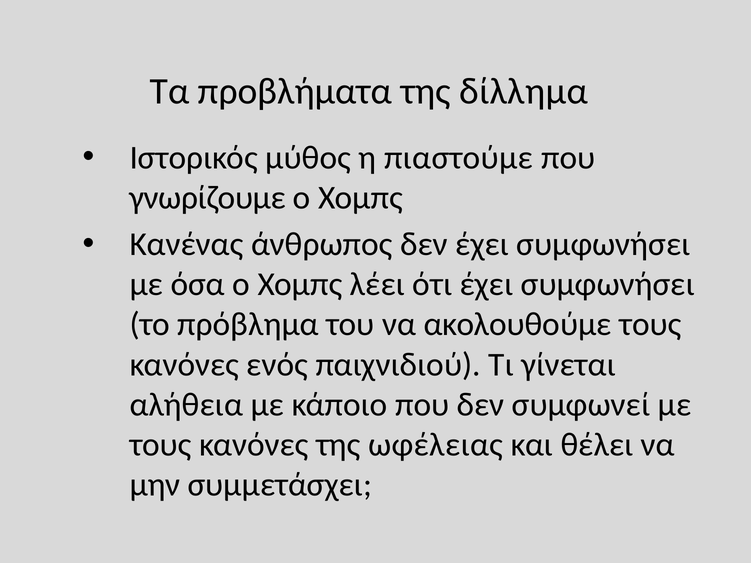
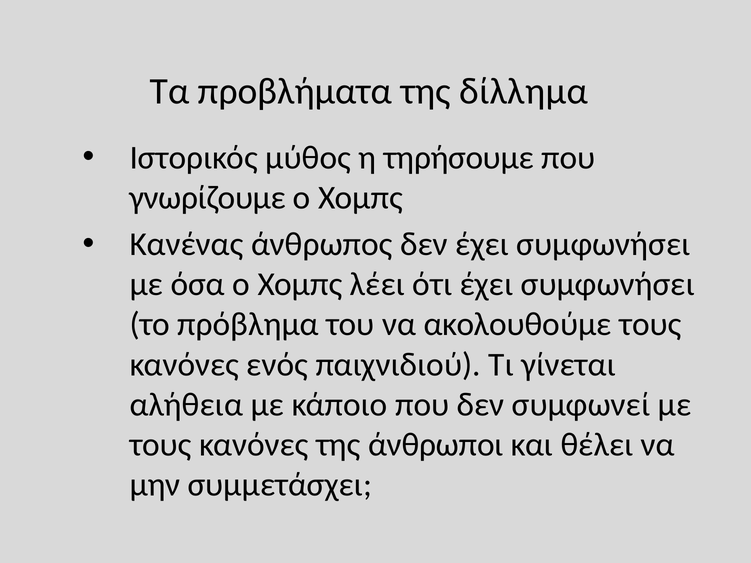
πιαστούμε: πιαστούμε -> τηρήσουμε
ωφέλειας: ωφέλειας -> άνθρωποι
